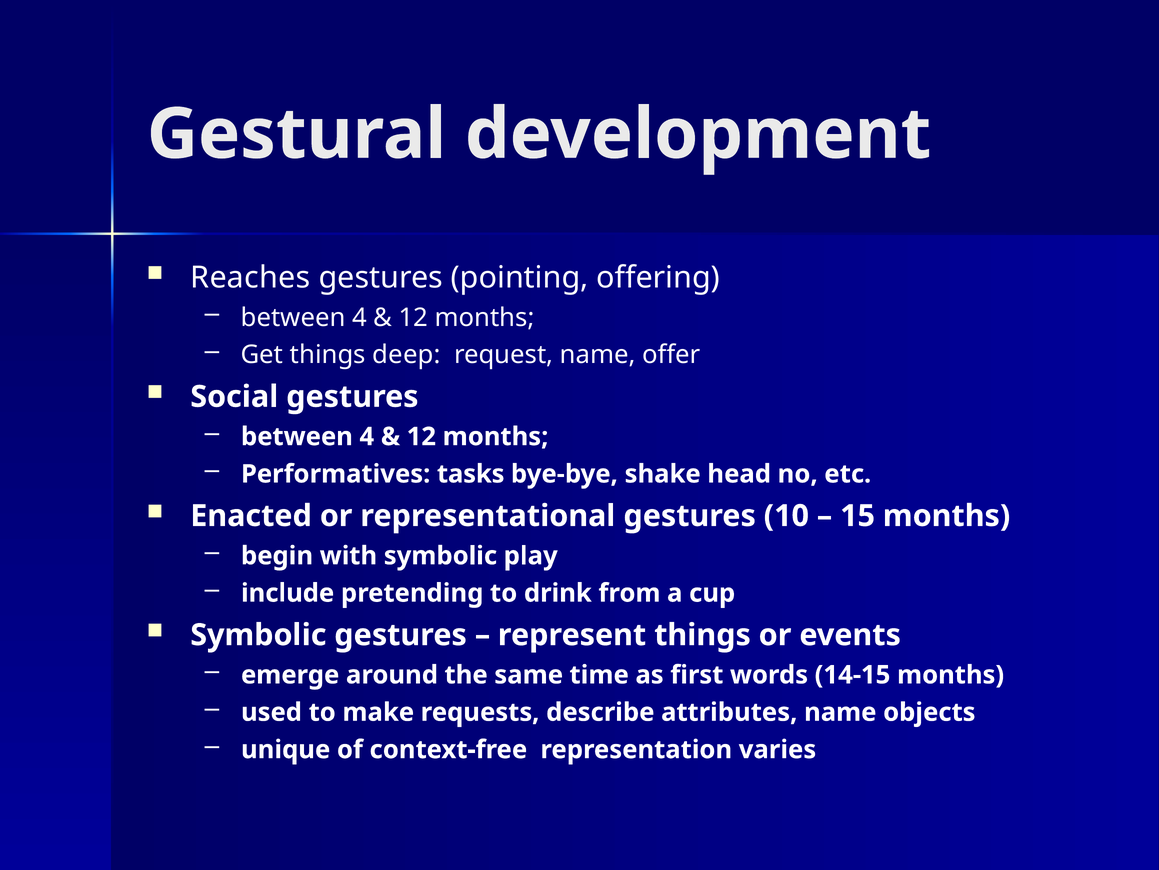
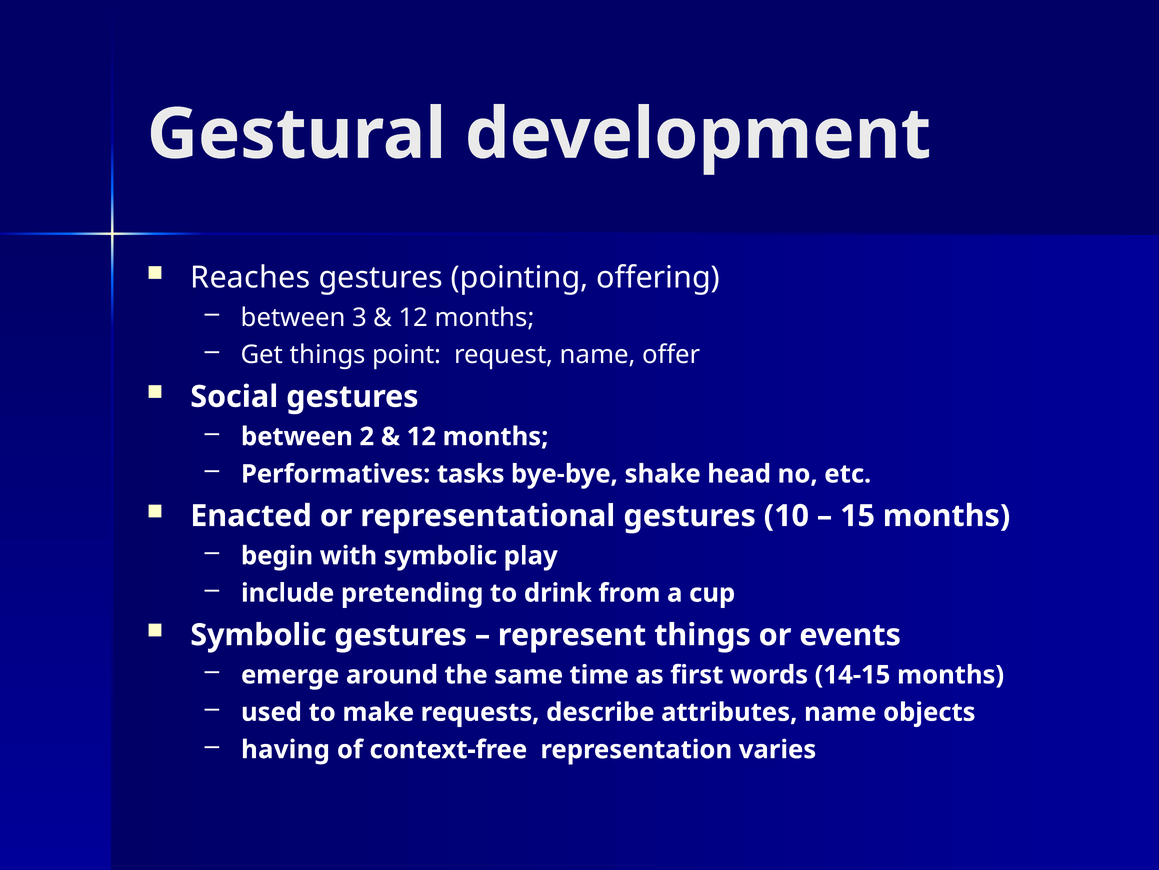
4 at (359, 317): 4 -> 3
deep: deep -> point
4 at (367, 436): 4 -> 2
unique: unique -> having
